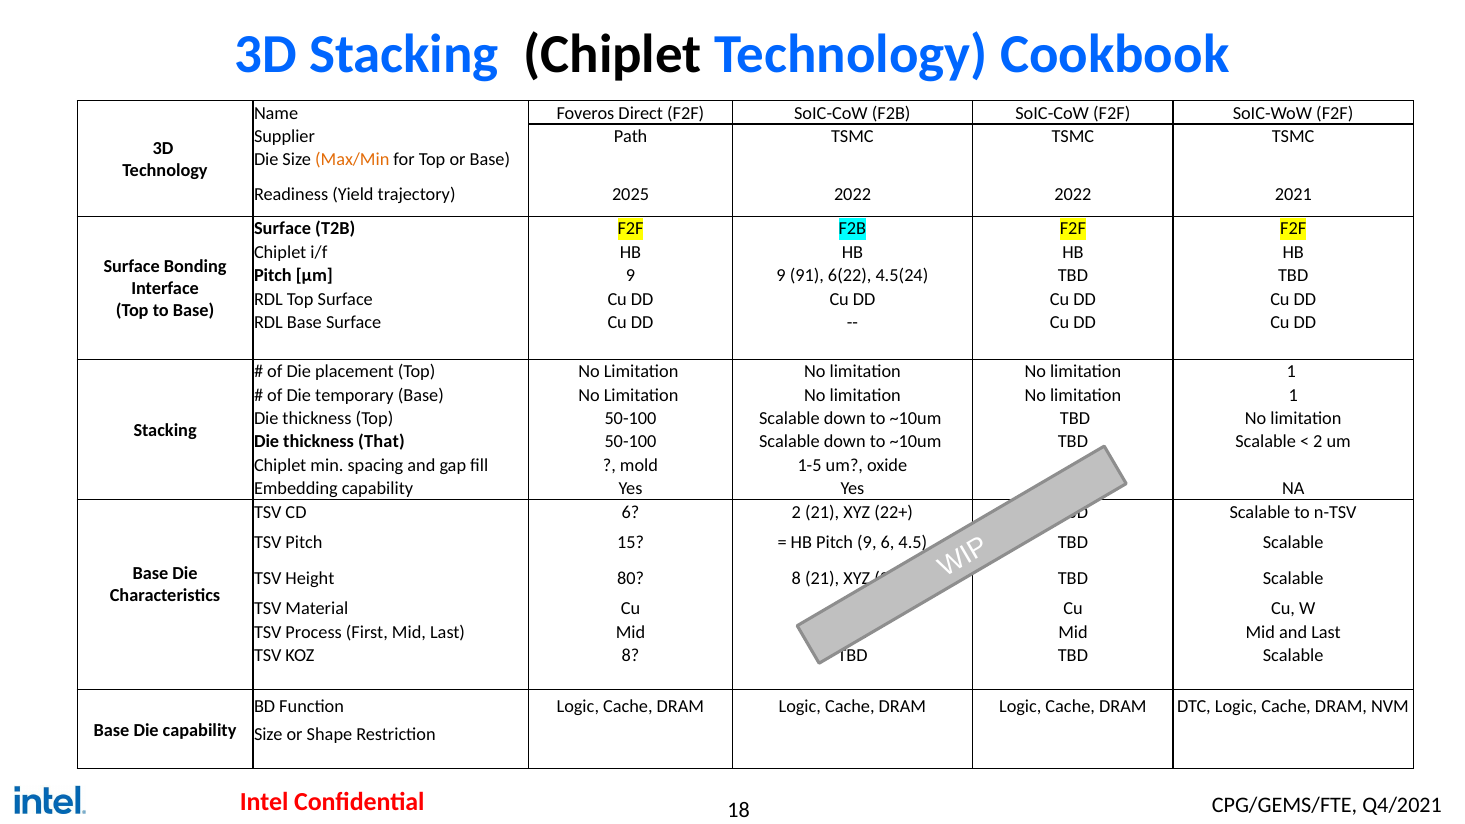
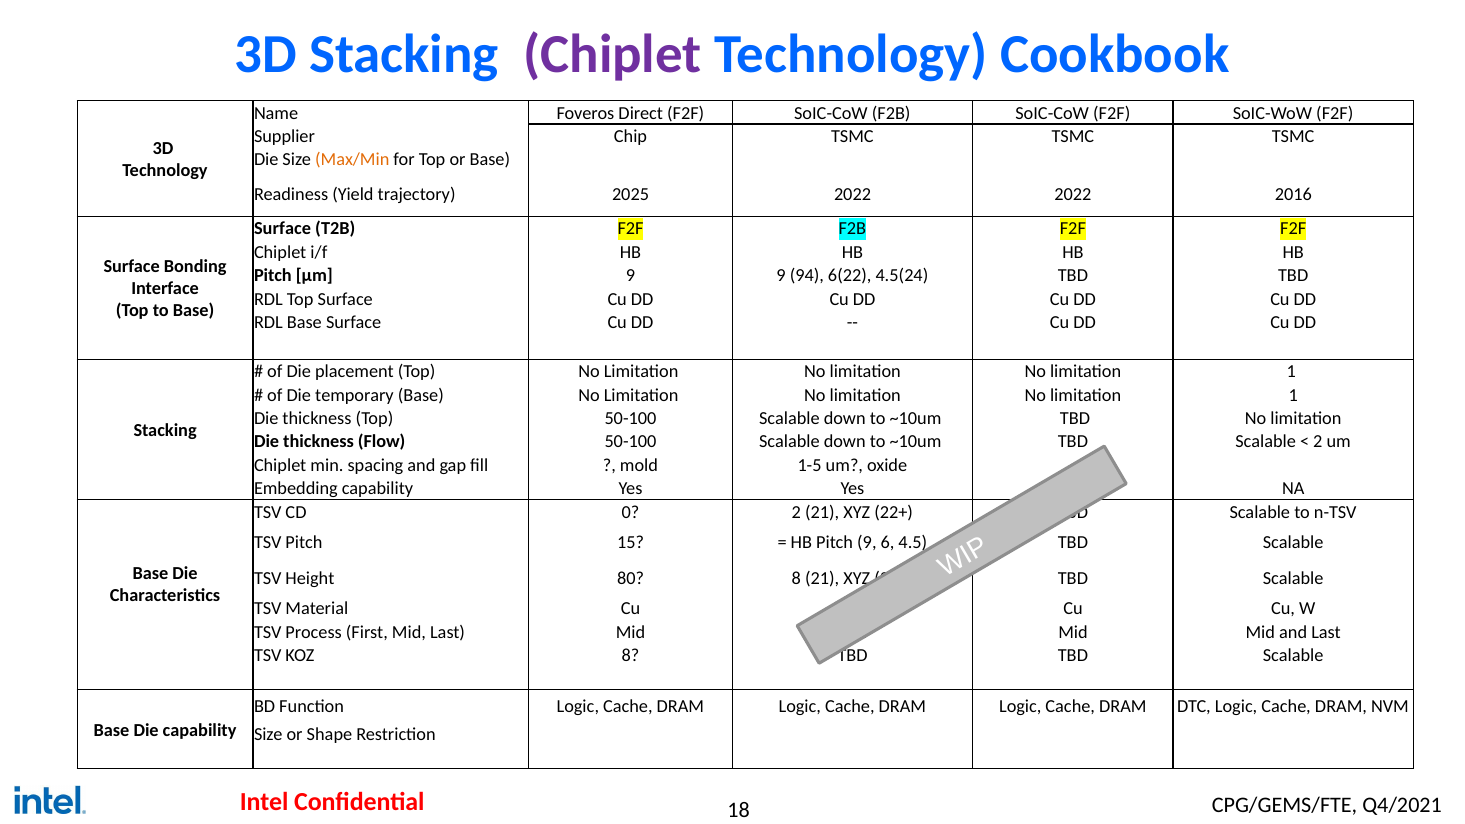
Chiplet at (613, 54) colour: black -> purple
Path: Path -> Chip
2021: 2021 -> 2016
91: 91 -> 94
That: That -> Flow
CD 6: 6 -> 0
